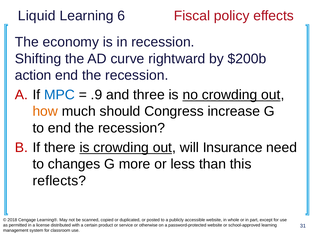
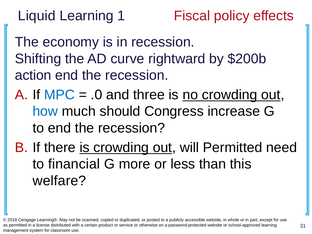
6: 6 -> 1
.9: .9 -> .0
how colour: orange -> blue
will Insurance: Insurance -> Permitted
changes: changes -> financial
reflects: reflects -> welfare
